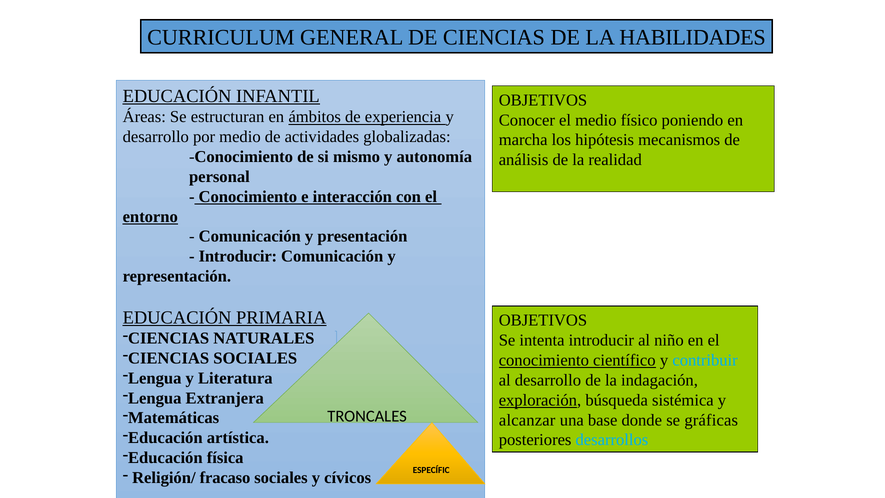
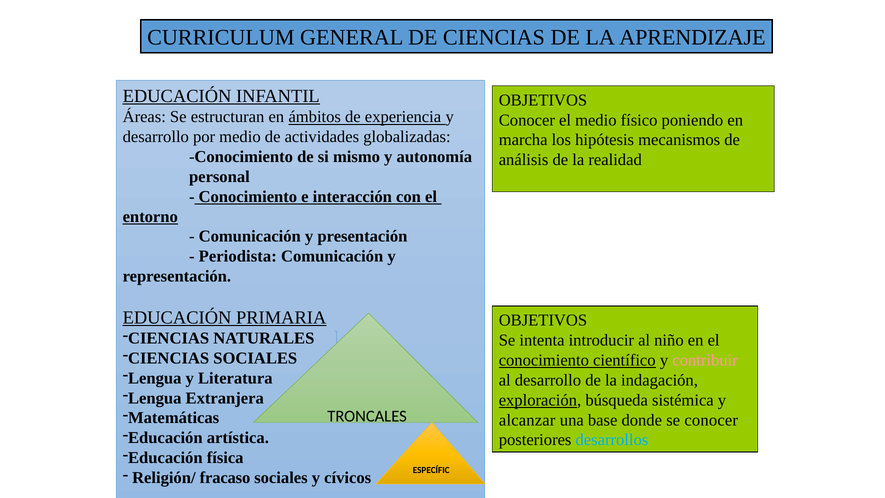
HABILIDADES: HABILIDADES -> APRENDIZAJE
Introducir at (238, 256): Introducir -> Periodista
contribuir colour: light blue -> pink
se gráficas: gráficas -> conocer
